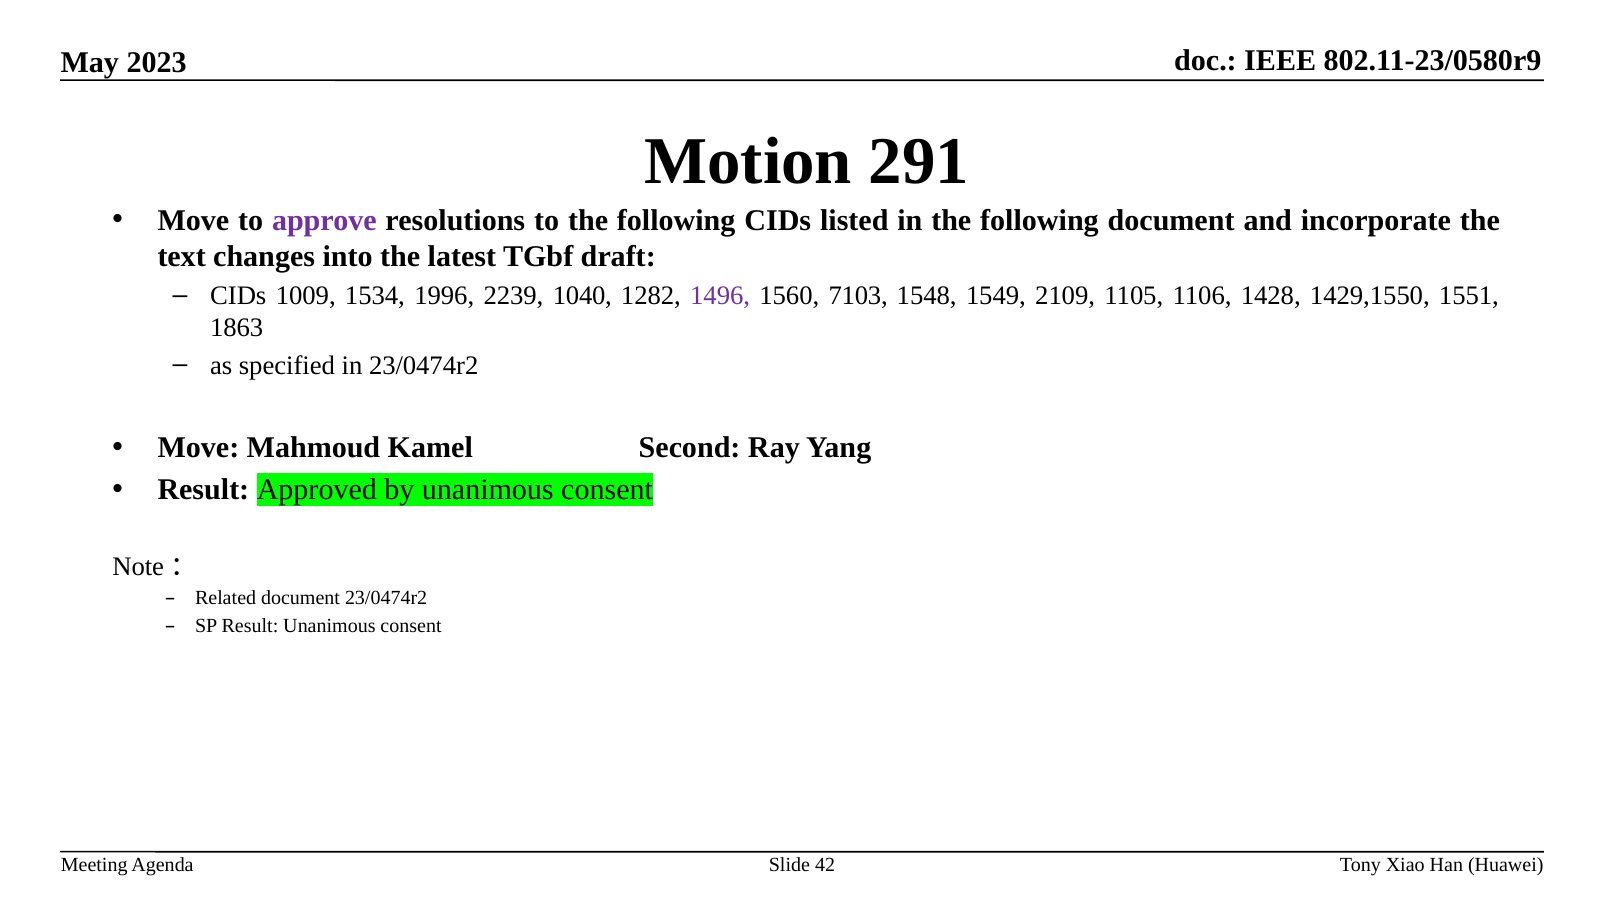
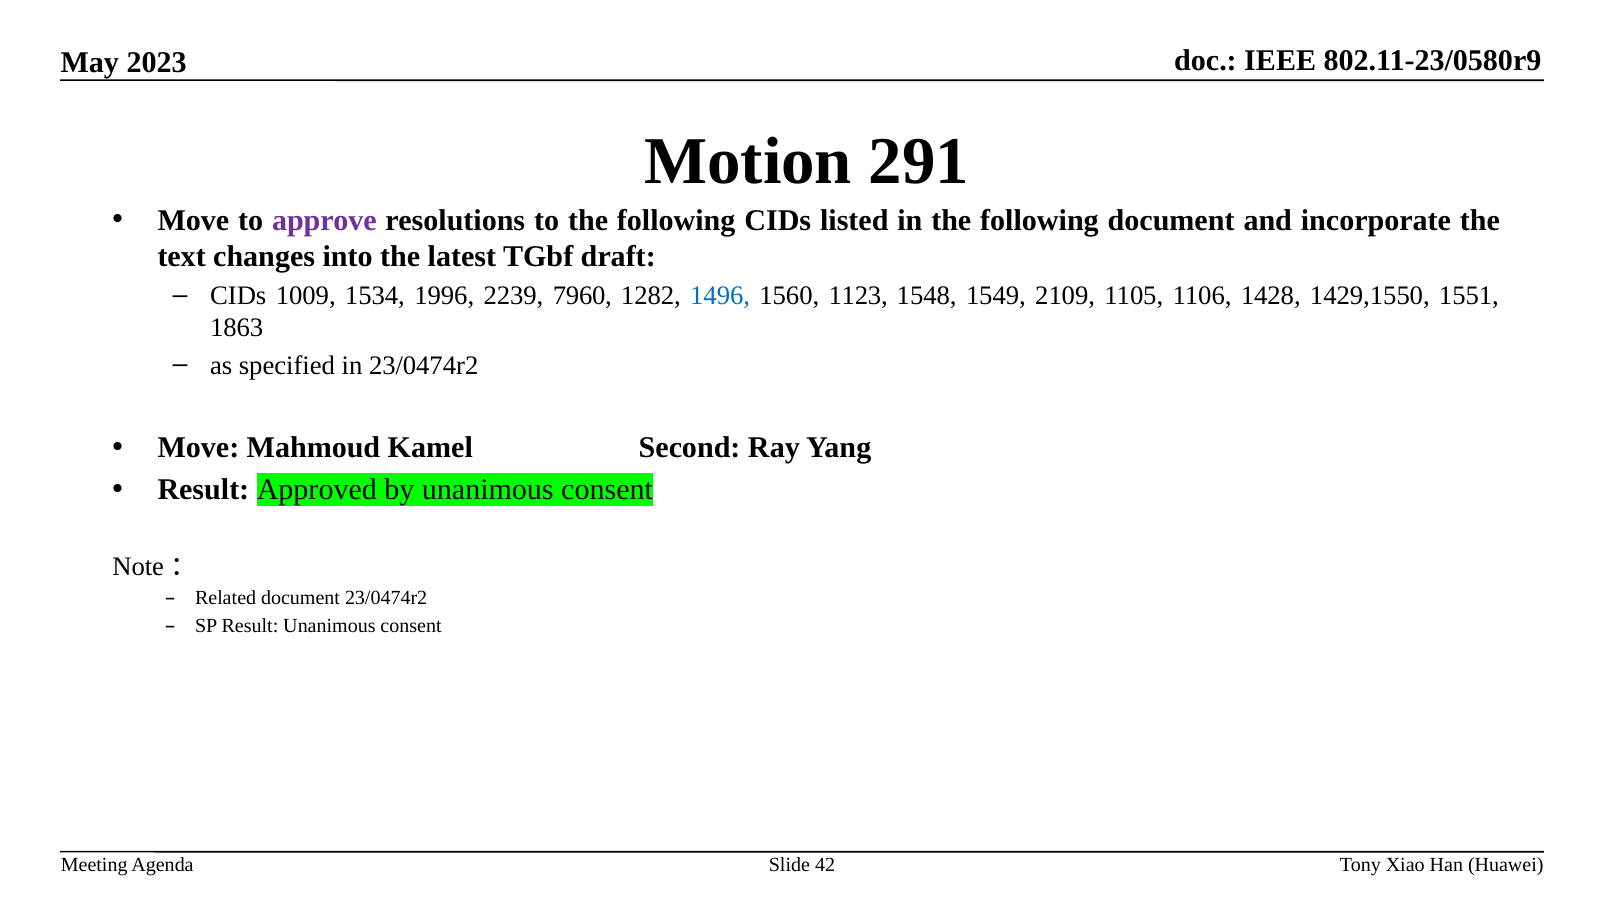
1040: 1040 -> 7960
1496 colour: purple -> blue
7103: 7103 -> 1123
